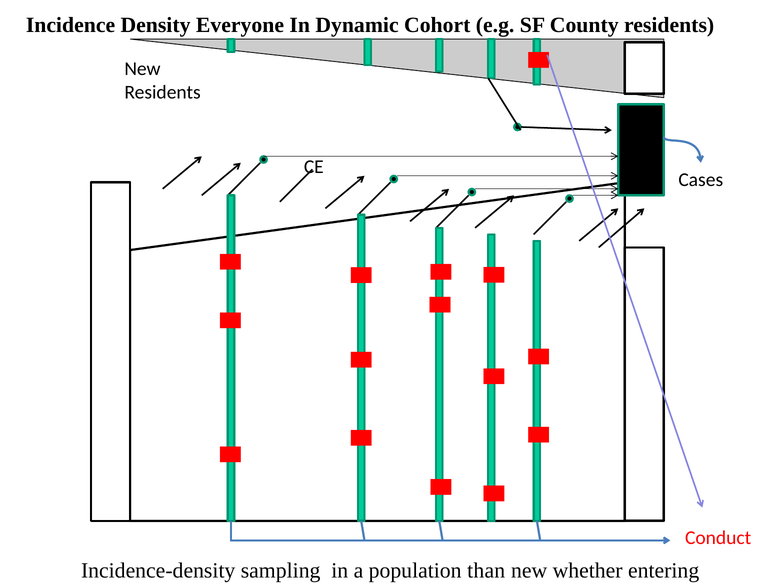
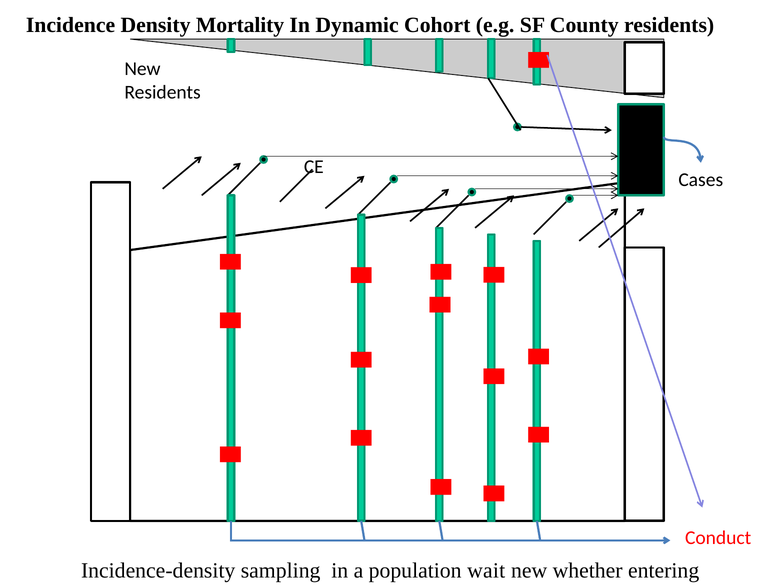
Everyone: Everyone -> Mortality
than: than -> wait
